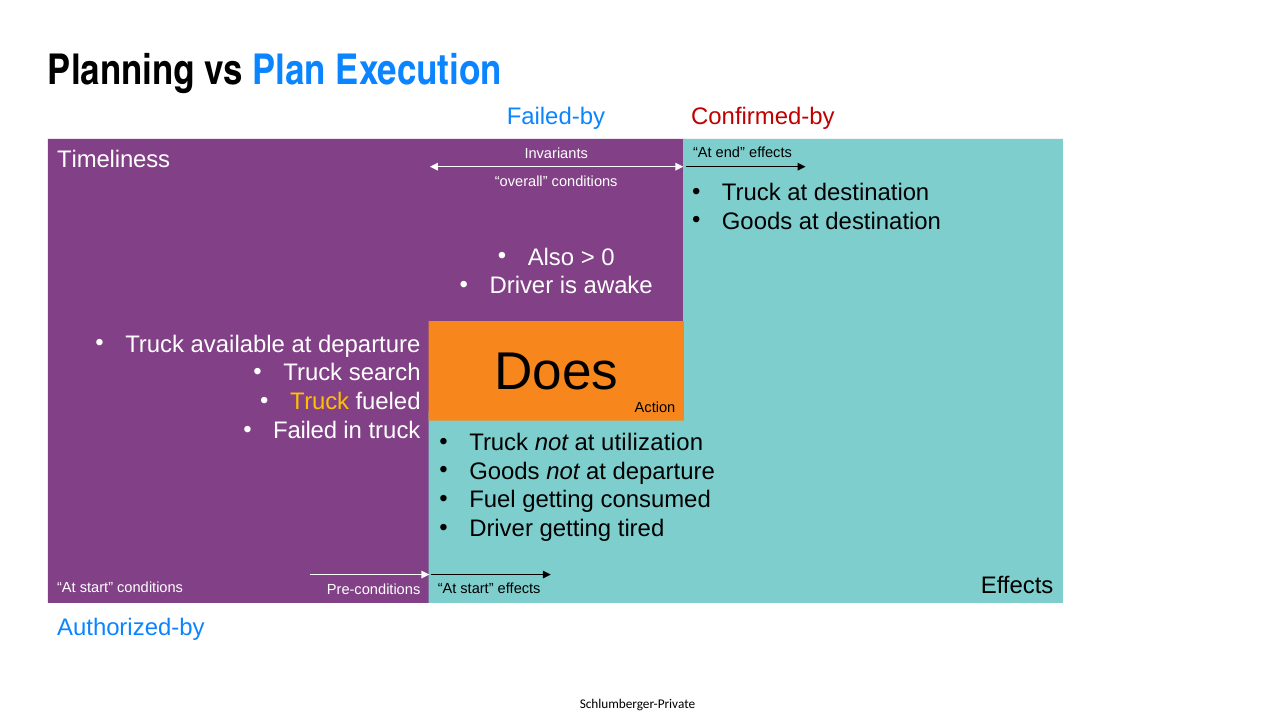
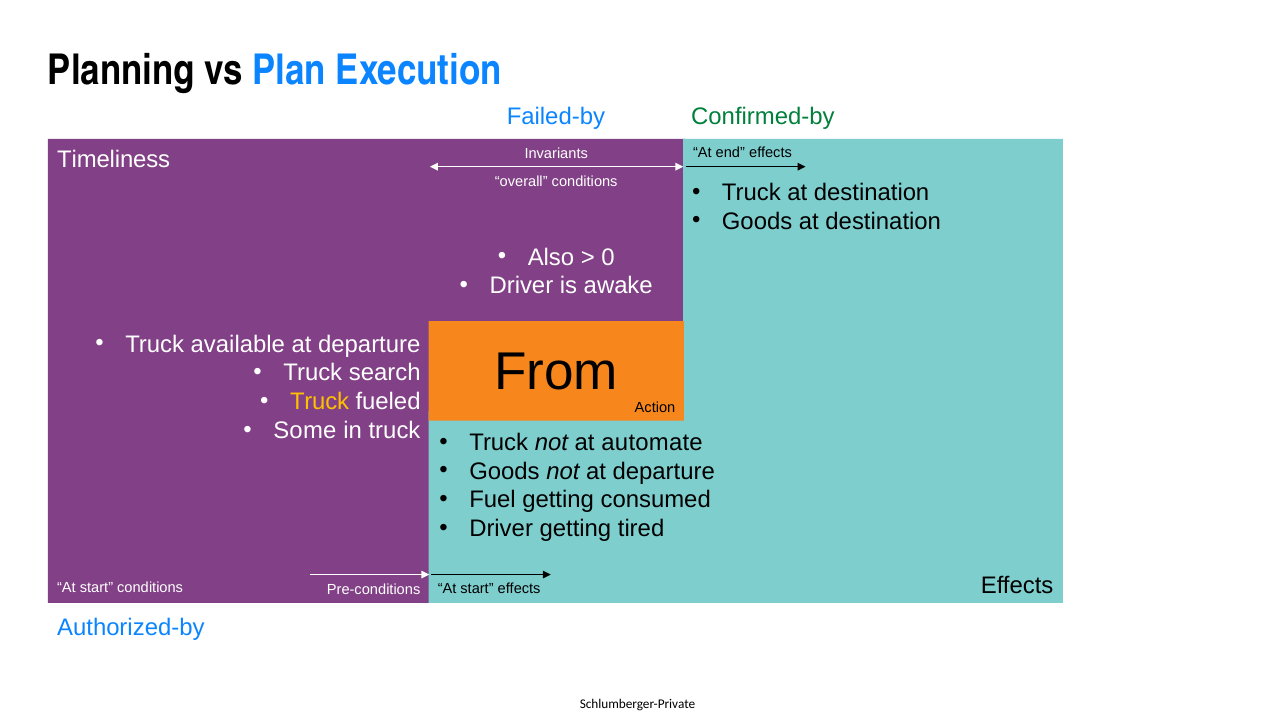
Confirmed-by colour: red -> green
Does: Does -> From
Failed: Failed -> Some
utilization: utilization -> automate
